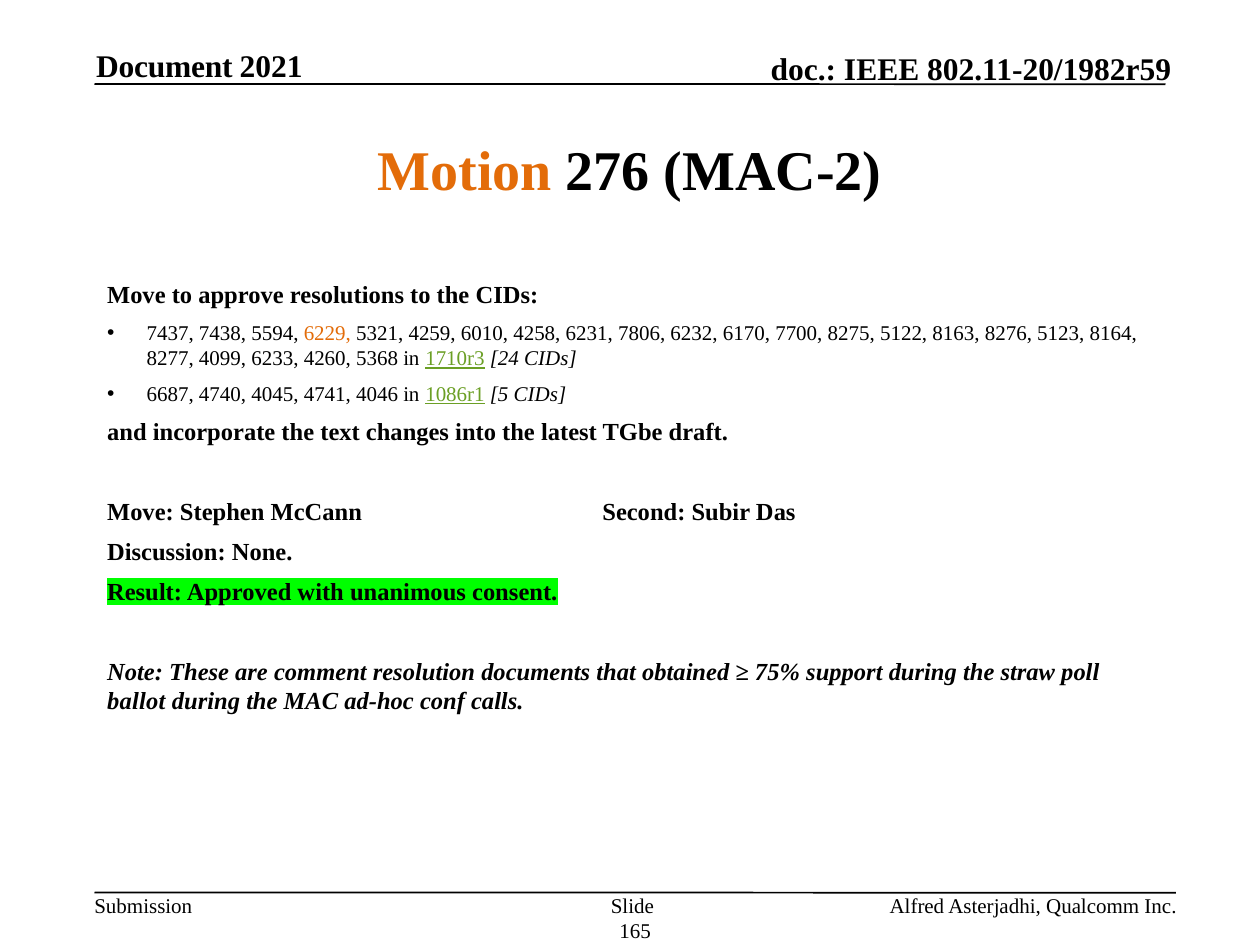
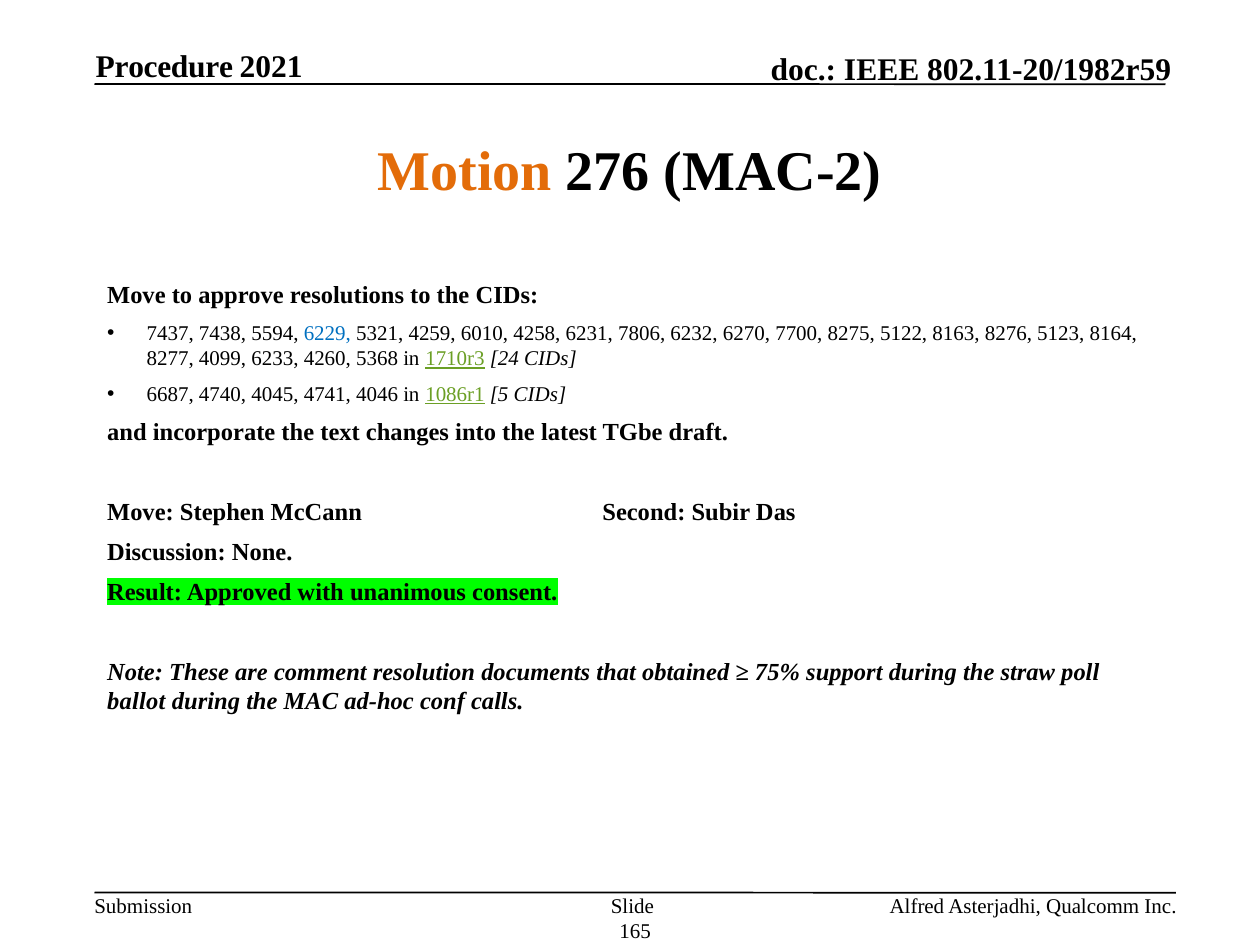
Document: Document -> Procedure
6229 colour: orange -> blue
6170: 6170 -> 6270
